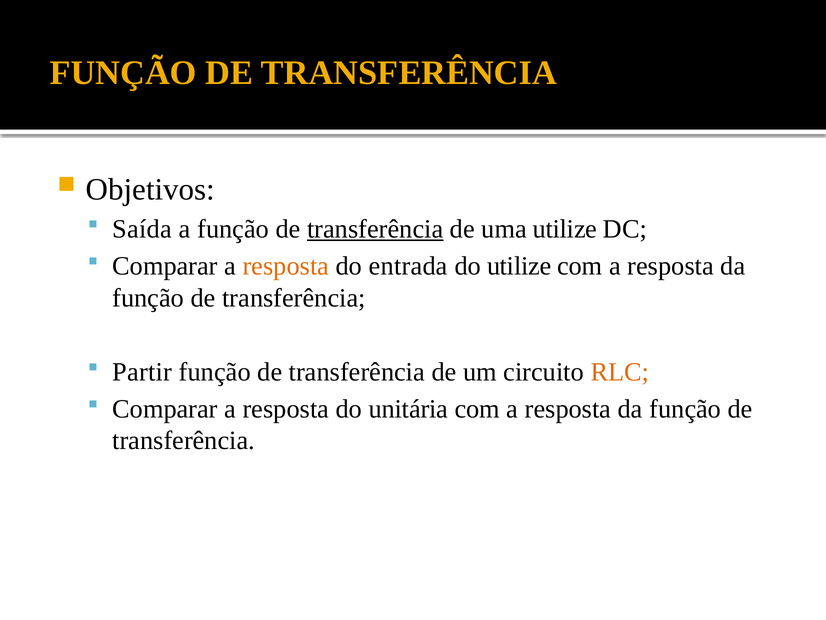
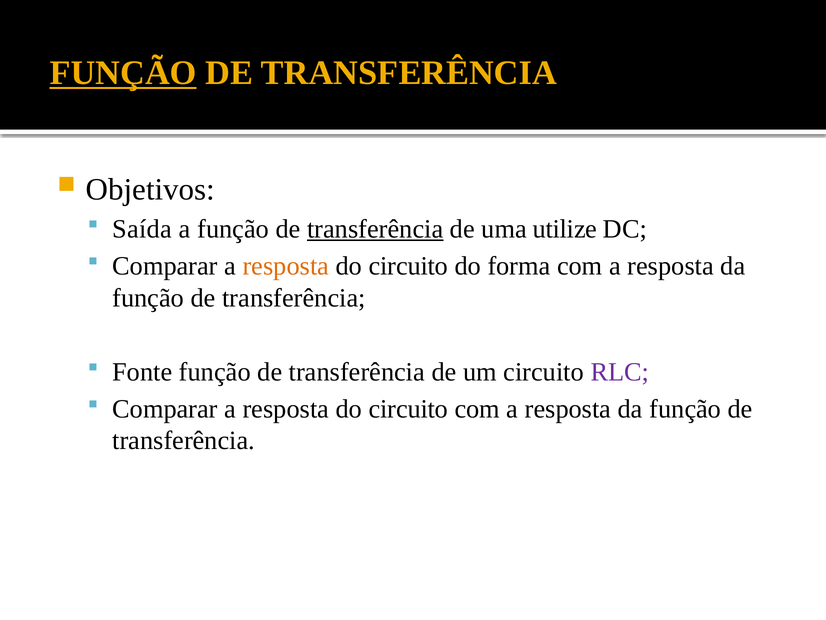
FUNÇÃO at (123, 73) underline: none -> present
entrada at (408, 266): entrada -> circuito
do utilize: utilize -> forma
Partir: Partir -> Fonte
RLC colour: orange -> purple
unitária at (408, 409): unitária -> circuito
